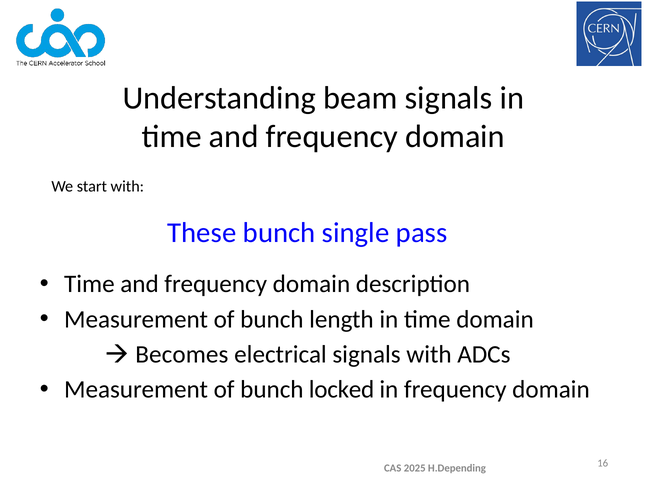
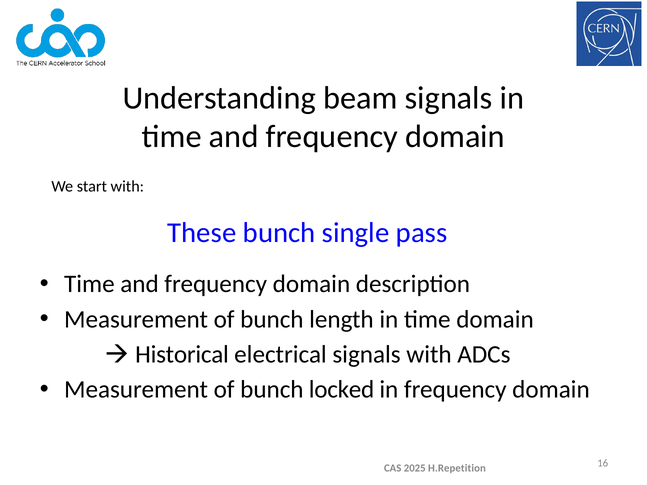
Becomes: Becomes -> Historical
H.Depending: H.Depending -> H.Repetition
